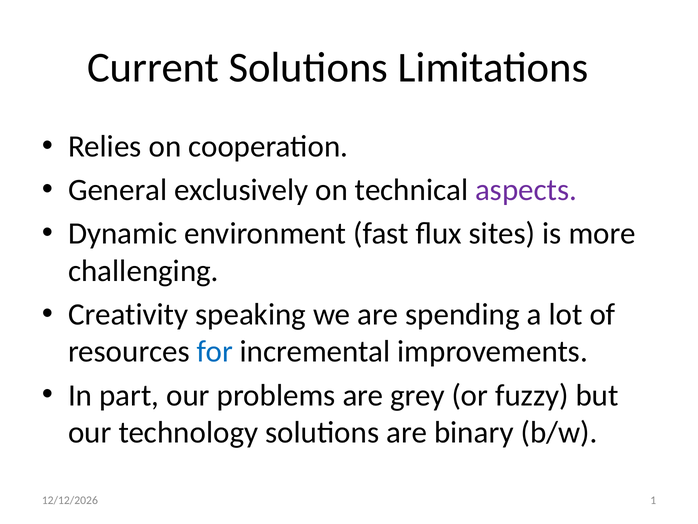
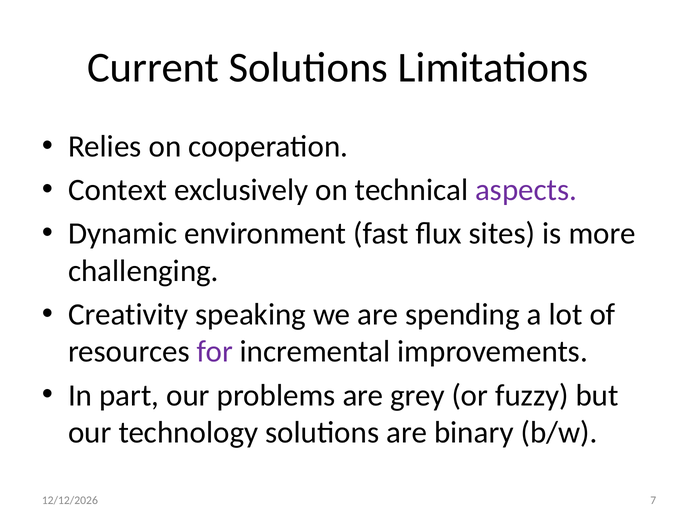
General: General -> Context
for colour: blue -> purple
1: 1 -> 7
